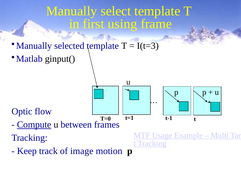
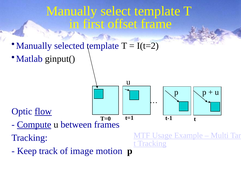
using: using -> offset
I(t=3: I(t=3 -> I(t=2
flow underline: none -> present
